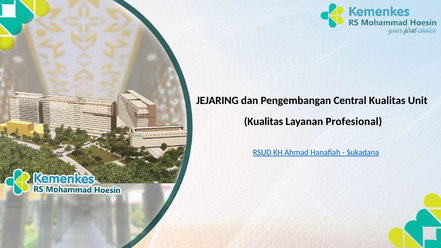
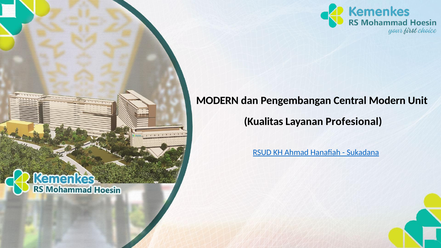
JEJARING at (217, 101): JEJARING -> MODERN
Central Kualitas: Kualitas -> Modern
